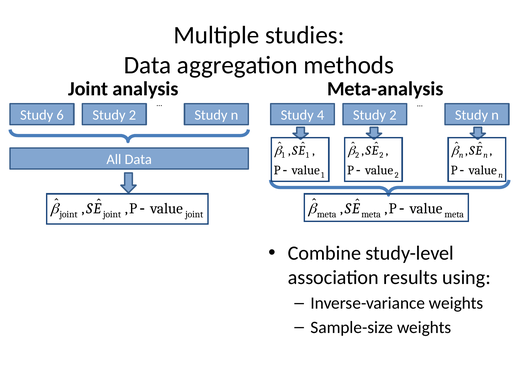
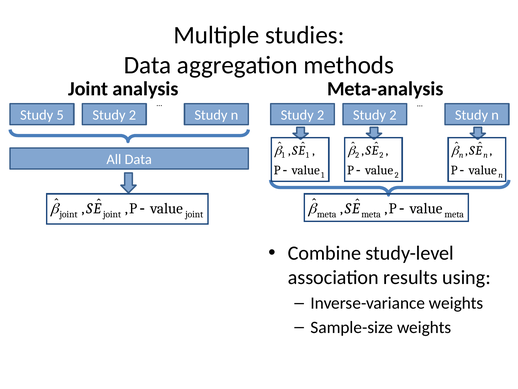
6: 6 -> 5
4 at (321, 115): 4 -> 2
